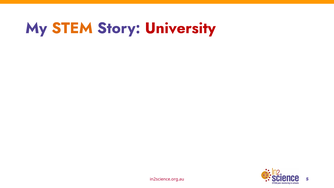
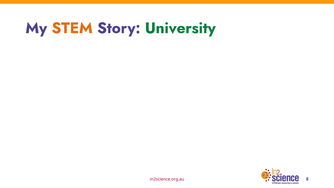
University colour: red -> green
